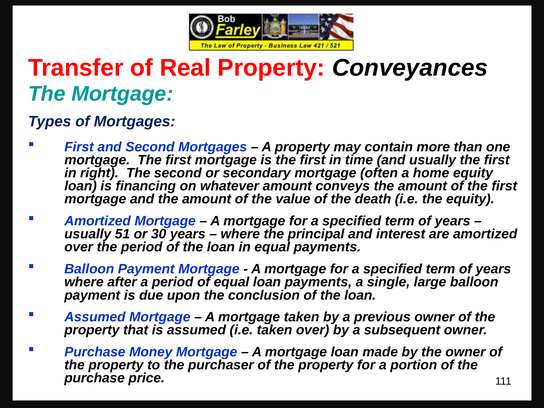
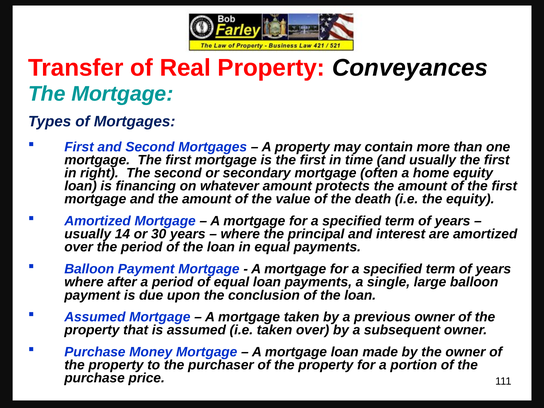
conveys: conveys -> protects
51: 51 -> 14
